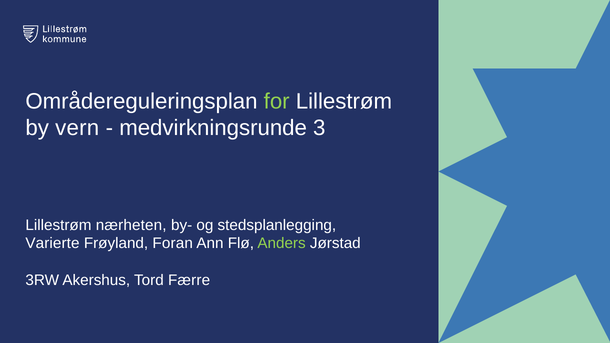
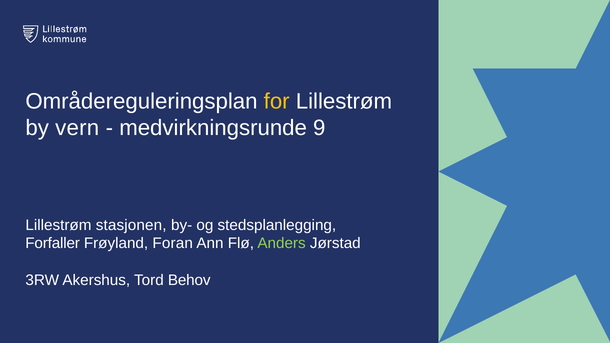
for colour: light green -> yellow
3: 3 -> 9
nærheten: nærheten -> stasjonen
Varierte: Varierte -> Forfaller
Færre: Færre -> Behov
